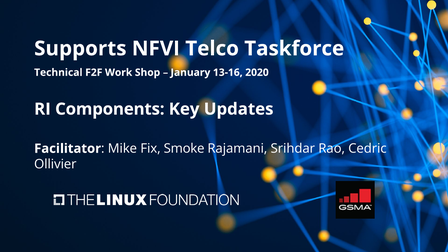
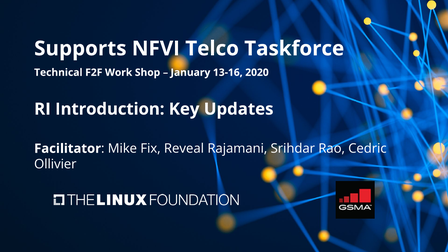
Components: Components -> Introduction
Smoke: Smoke -> Reveal
